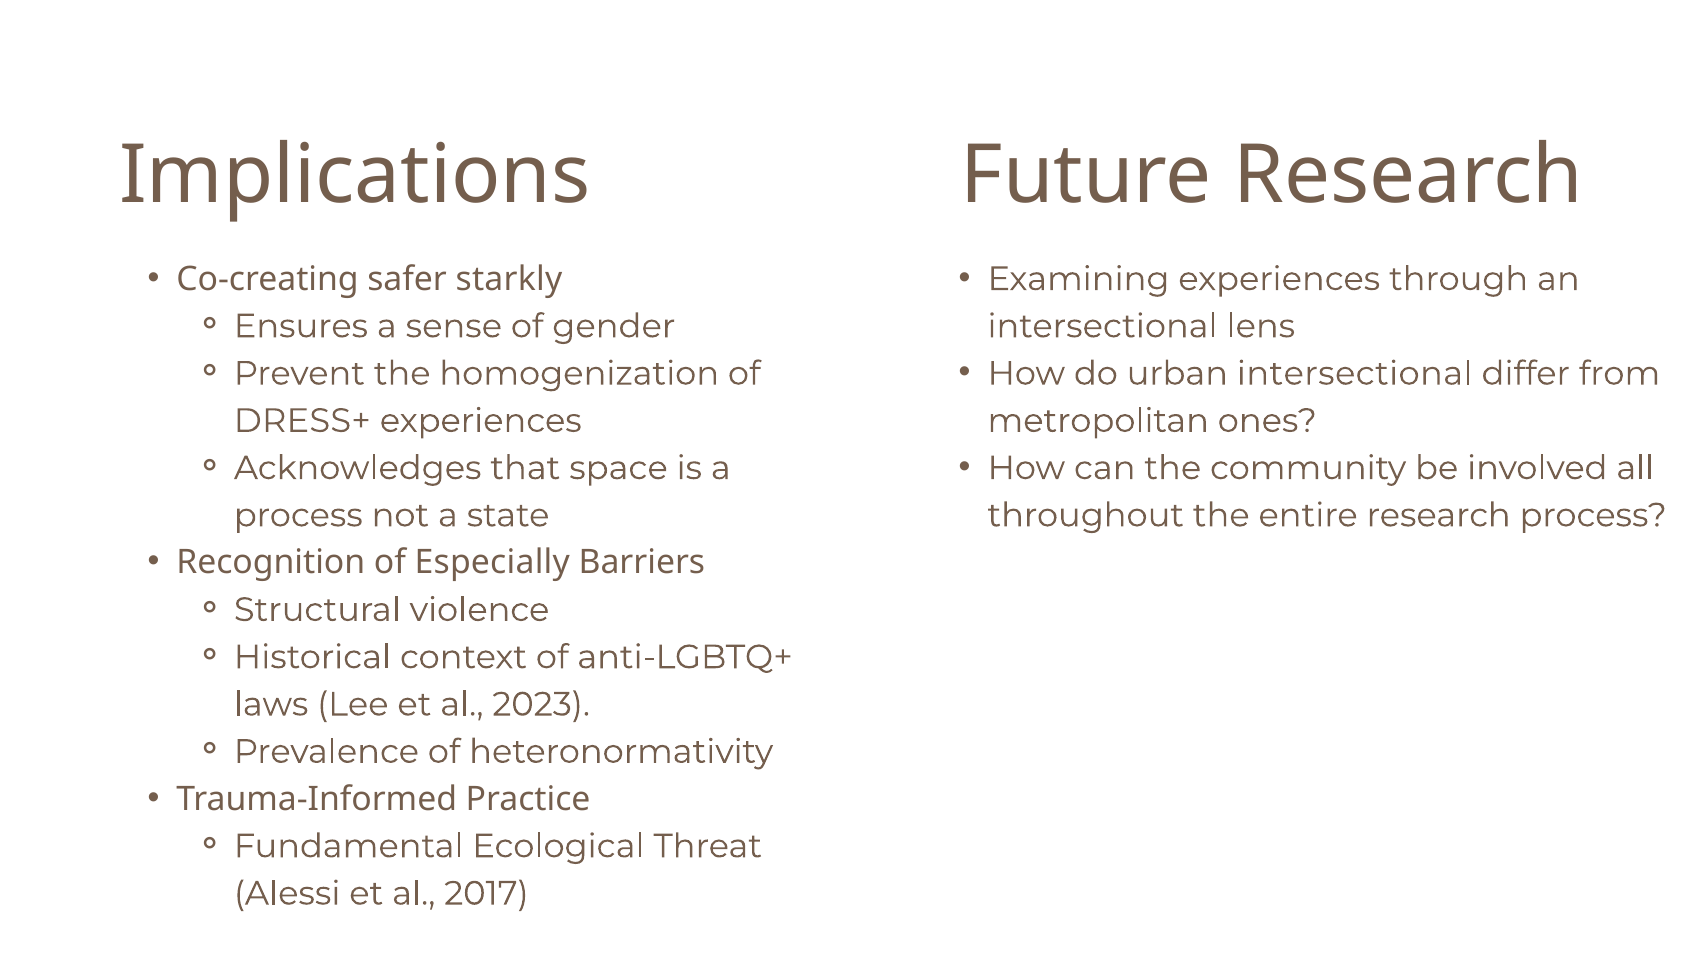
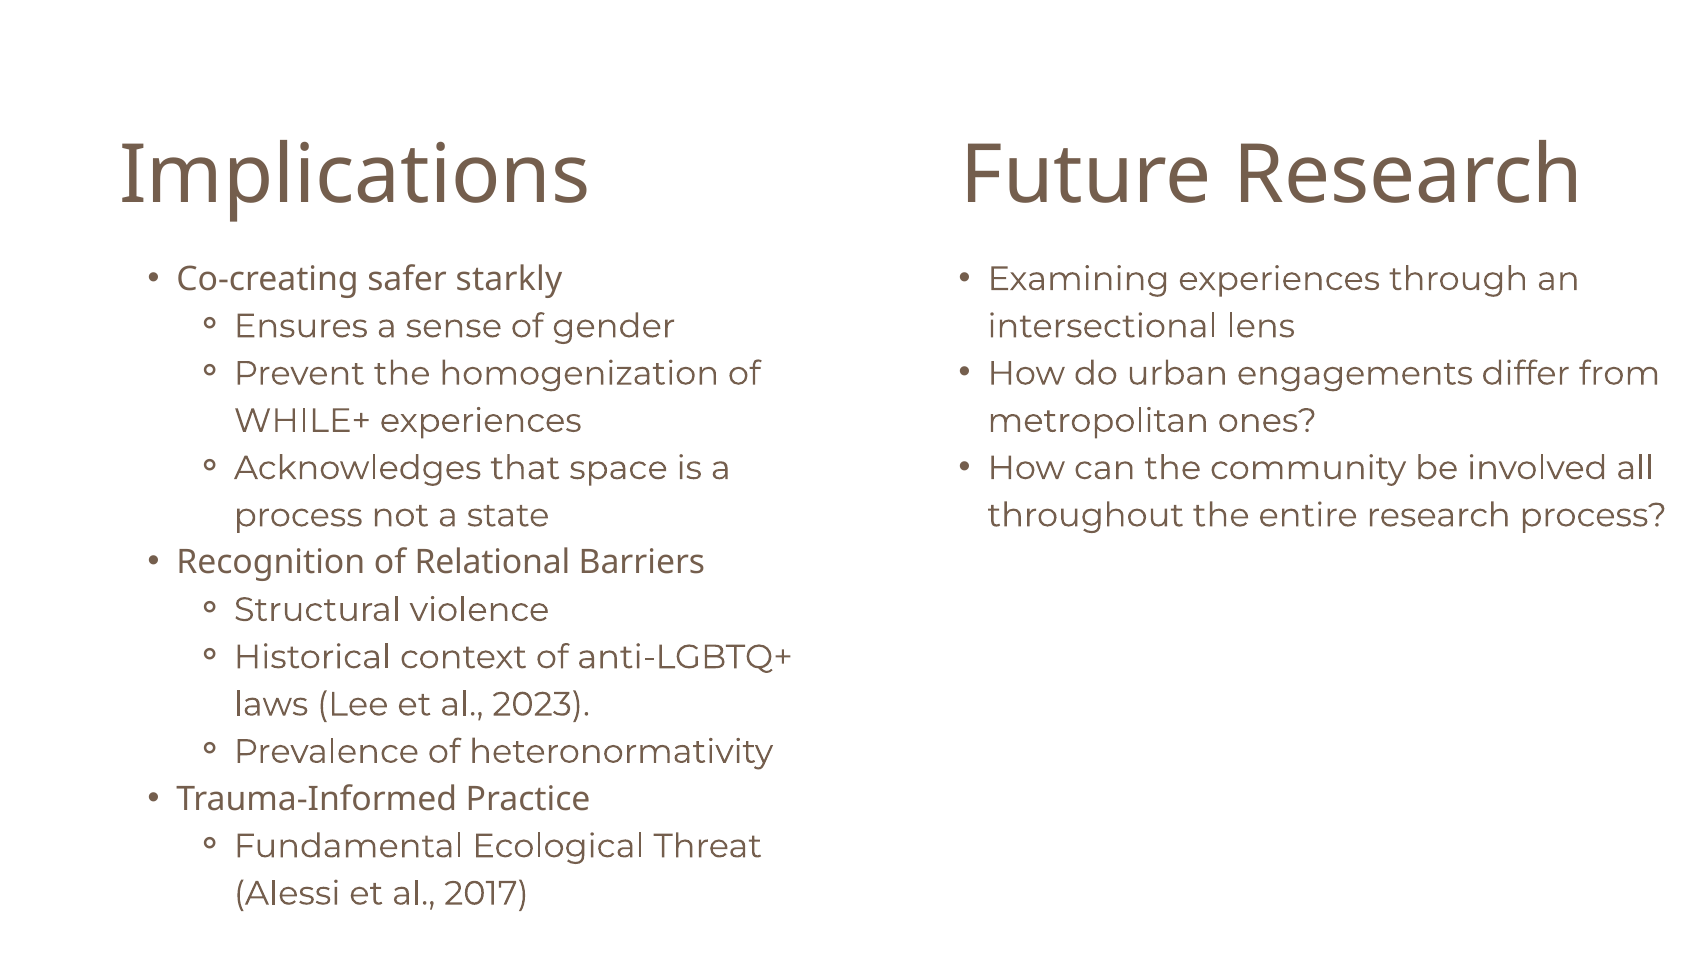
urban intersectional: intersectional -> engagements
DRESS+: DRESS+ -> WHILE+
Especially: Especially -> Relational
